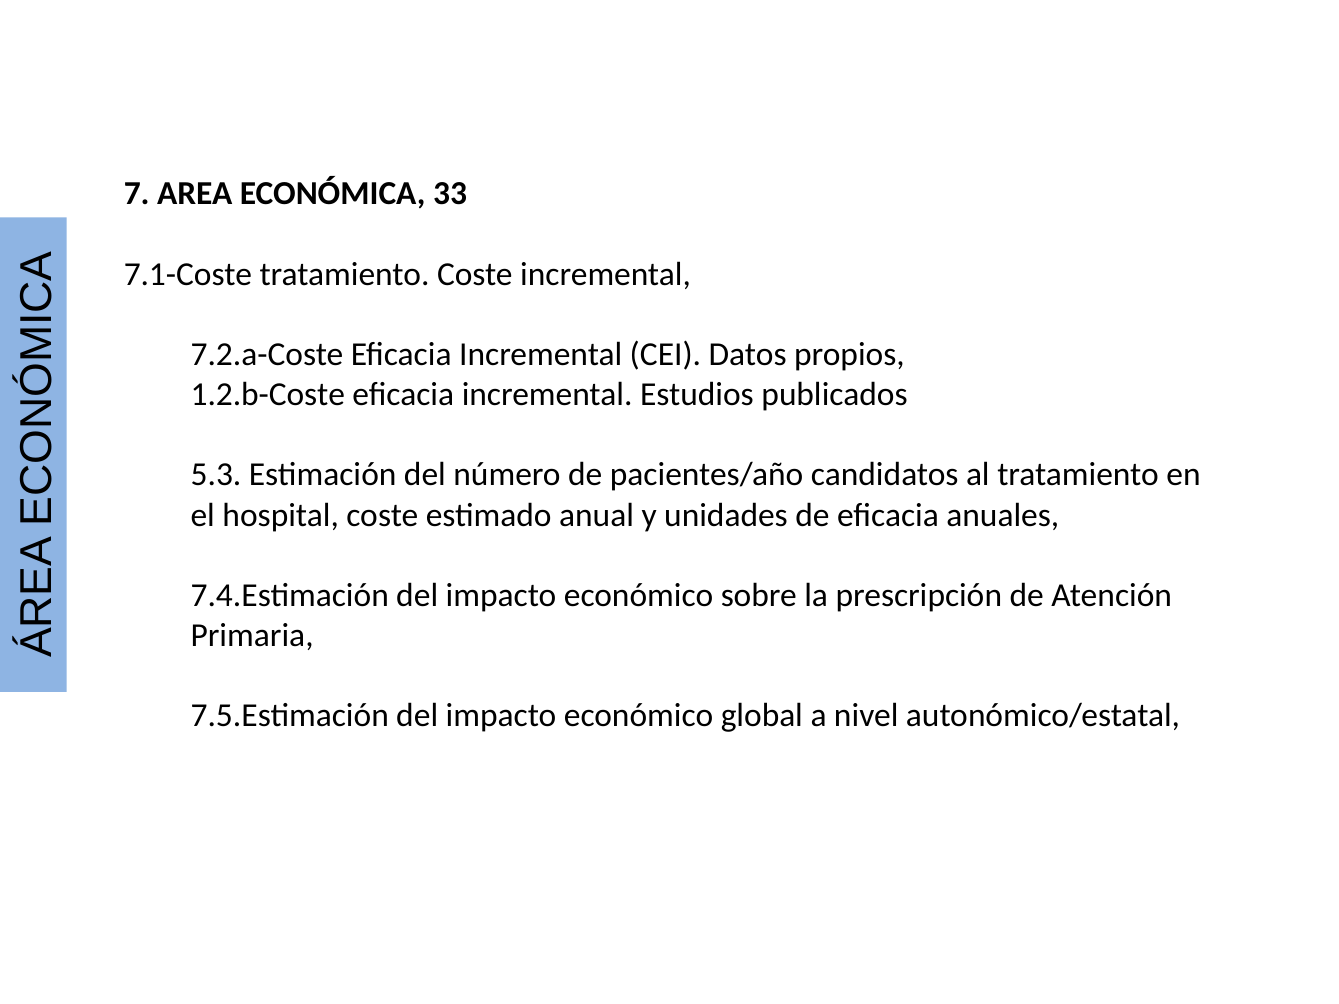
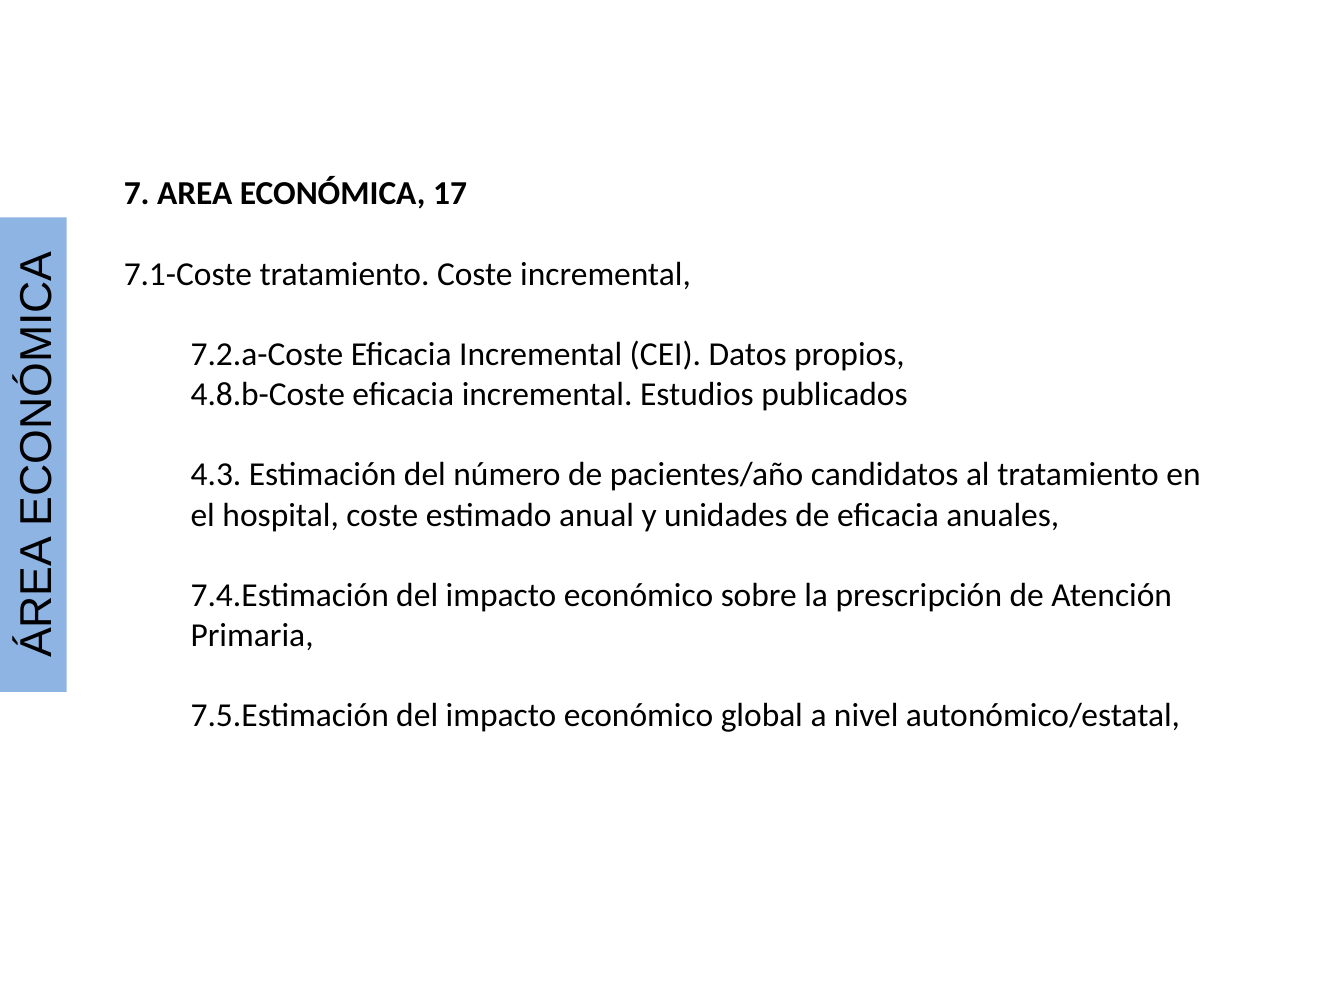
33: 33 -> 17
1.2.b-Coste: 1.2.b-Coste -> 4.8.b-Coste
5.3: 5.3 -> 4.3
